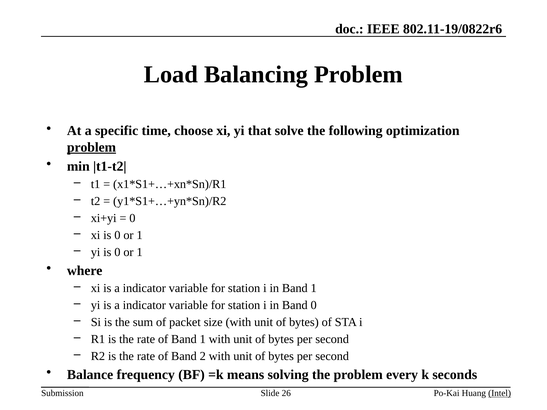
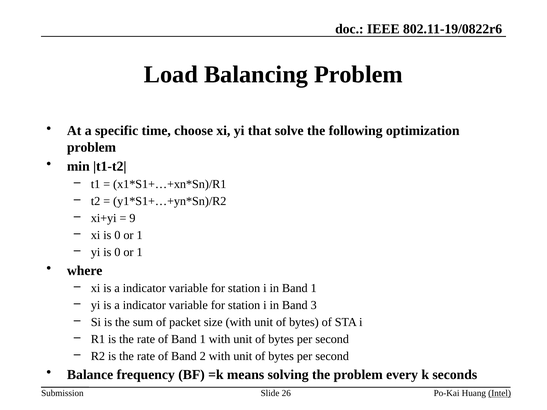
problem at (92, 147) underline: present -> none
0 at (132, 218): 0 -> 9
Band 0: 0 -> 3
